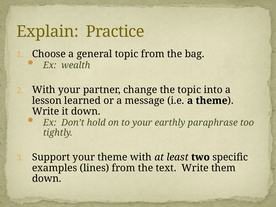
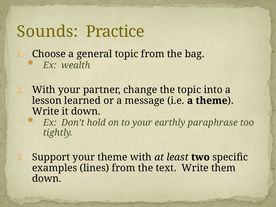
Explain: Explain -> Sounds
